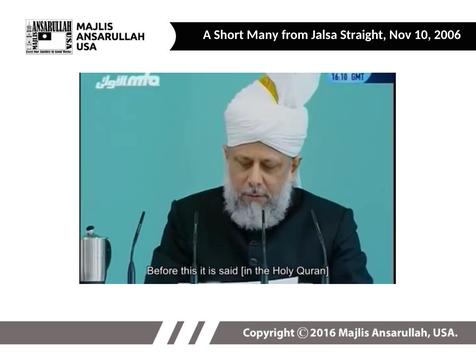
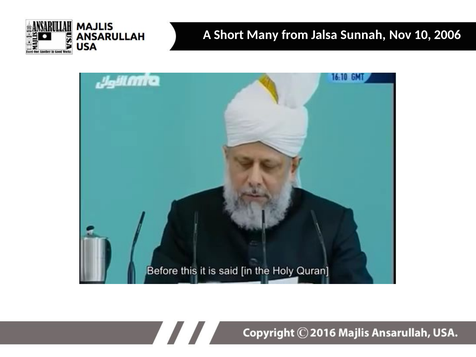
Straight: Straight -> Sunnah
